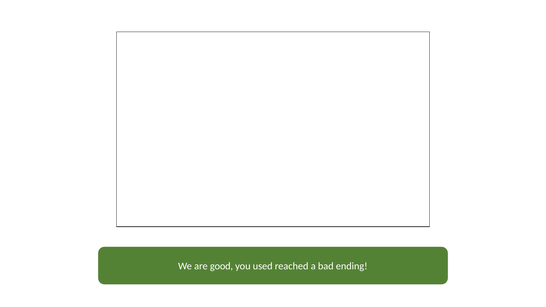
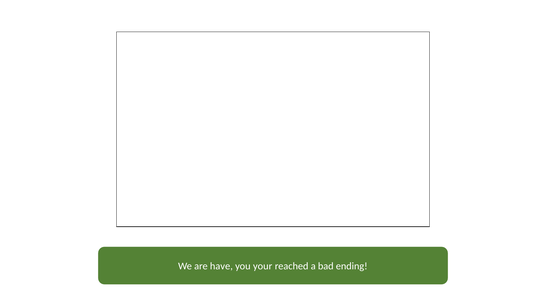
good: good -> have
used: used -> your
